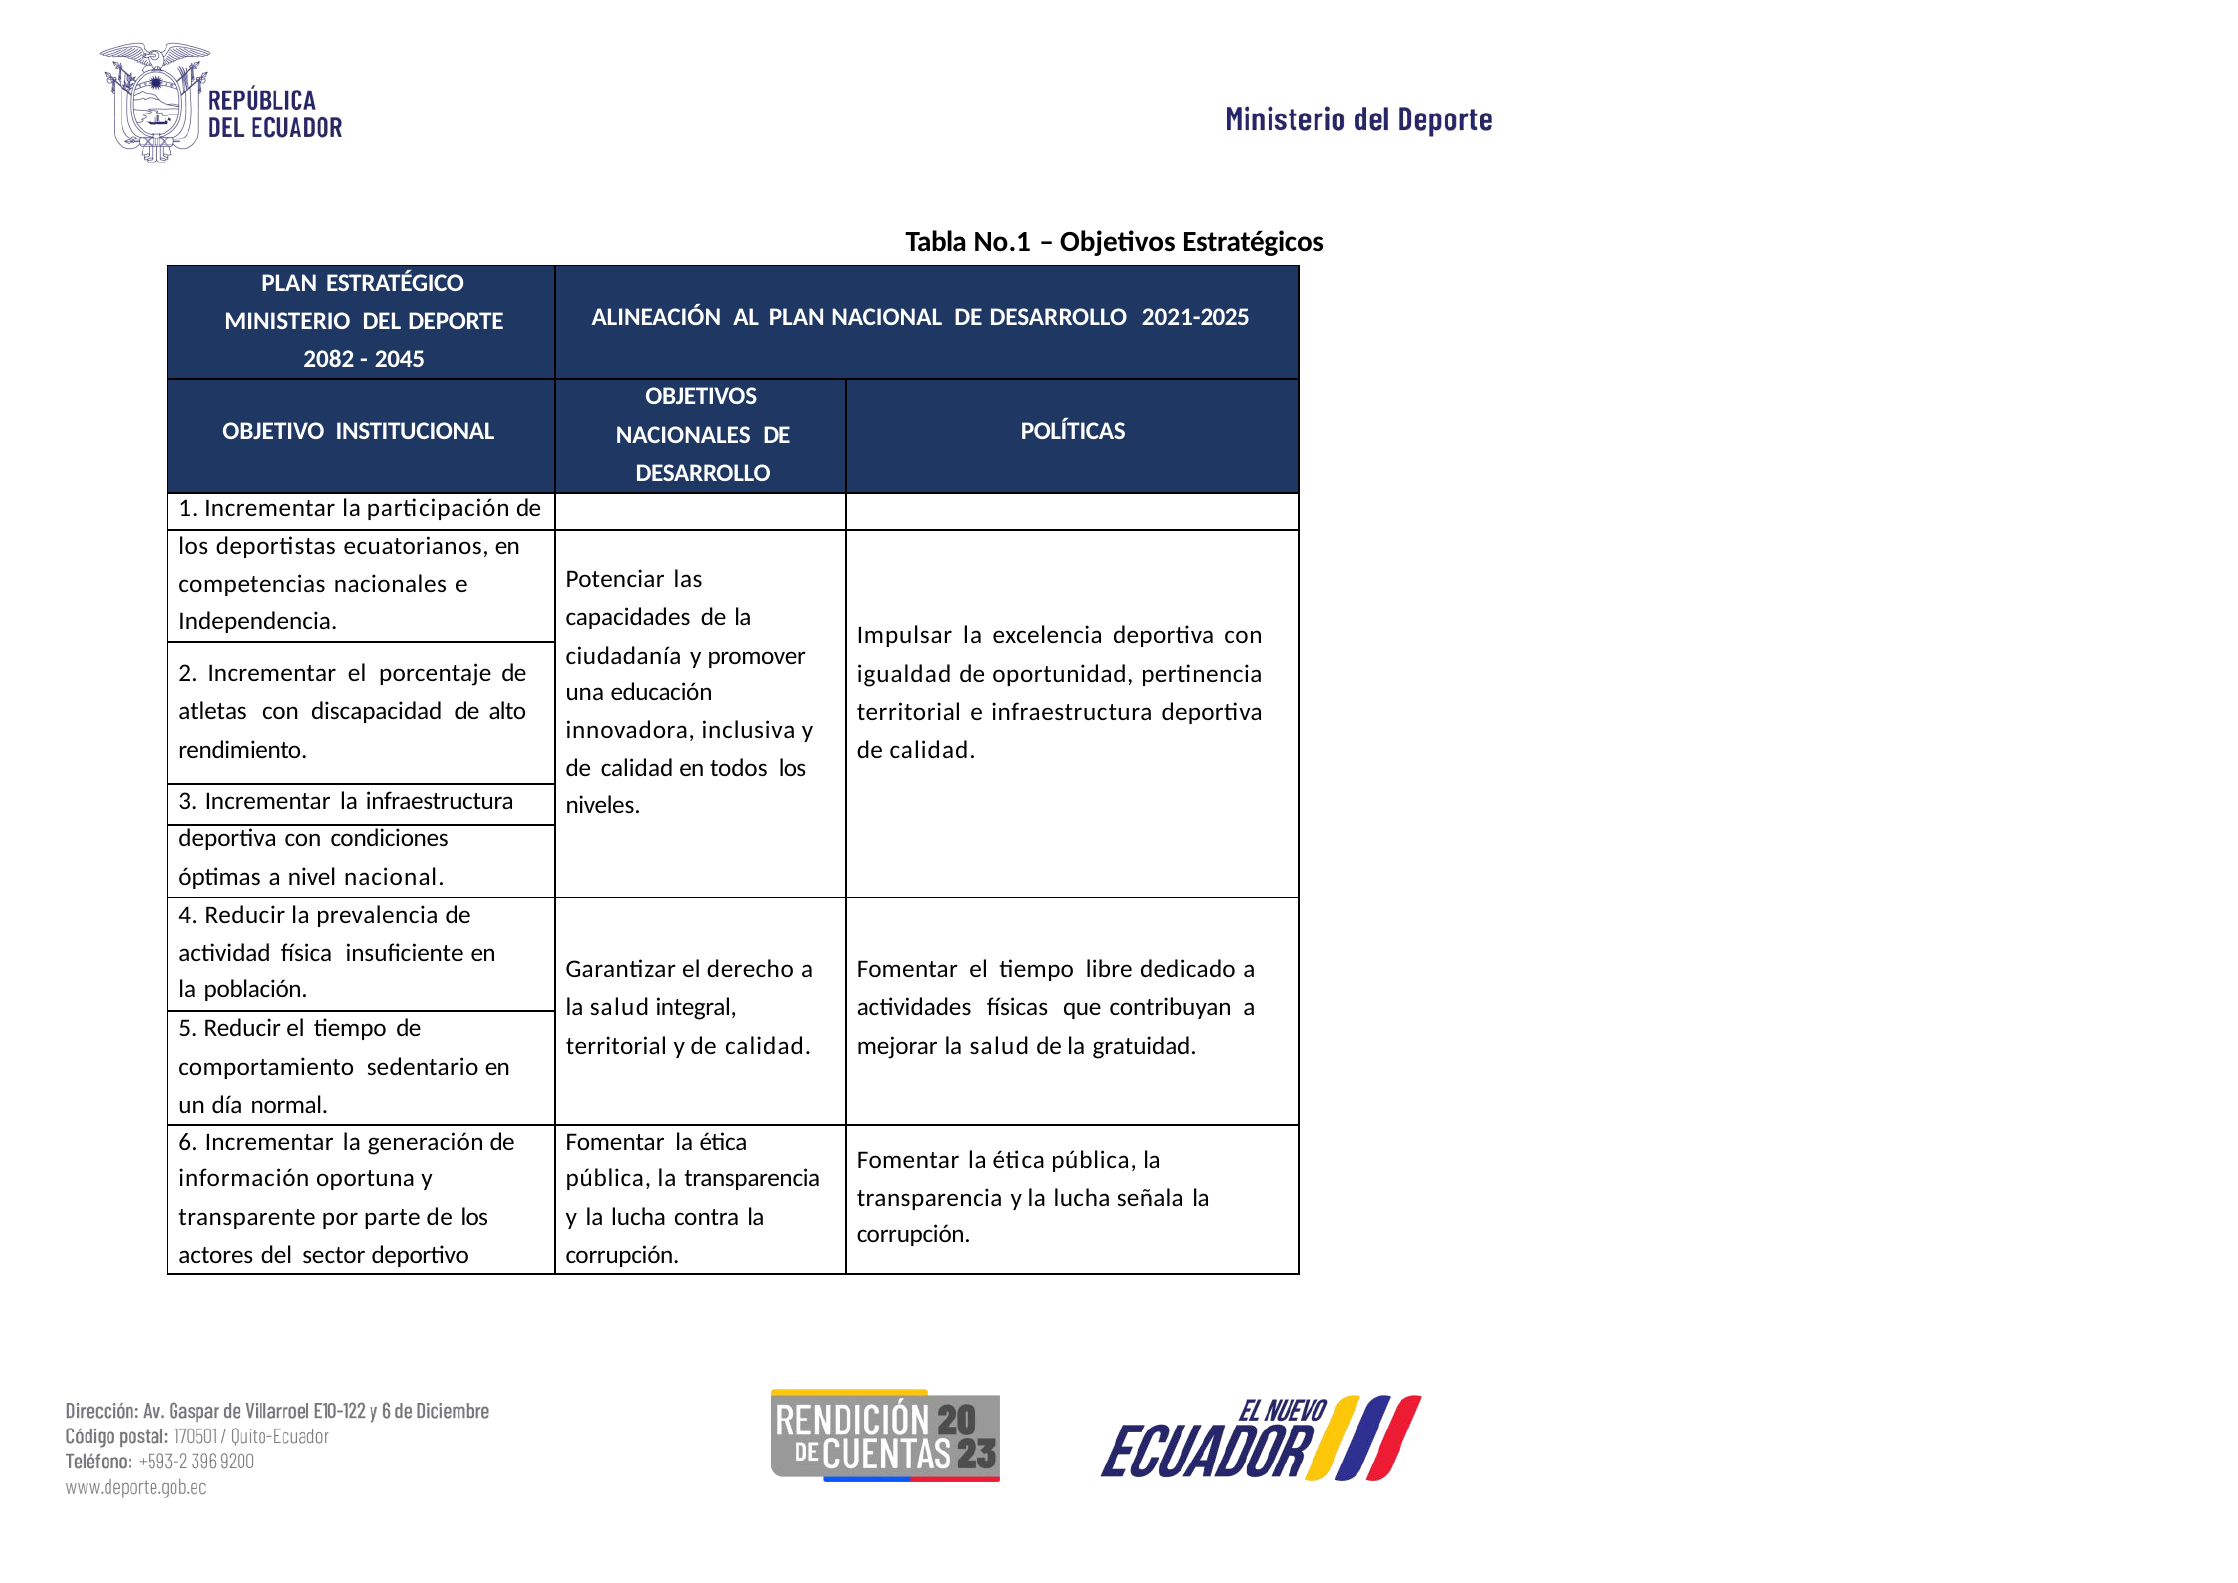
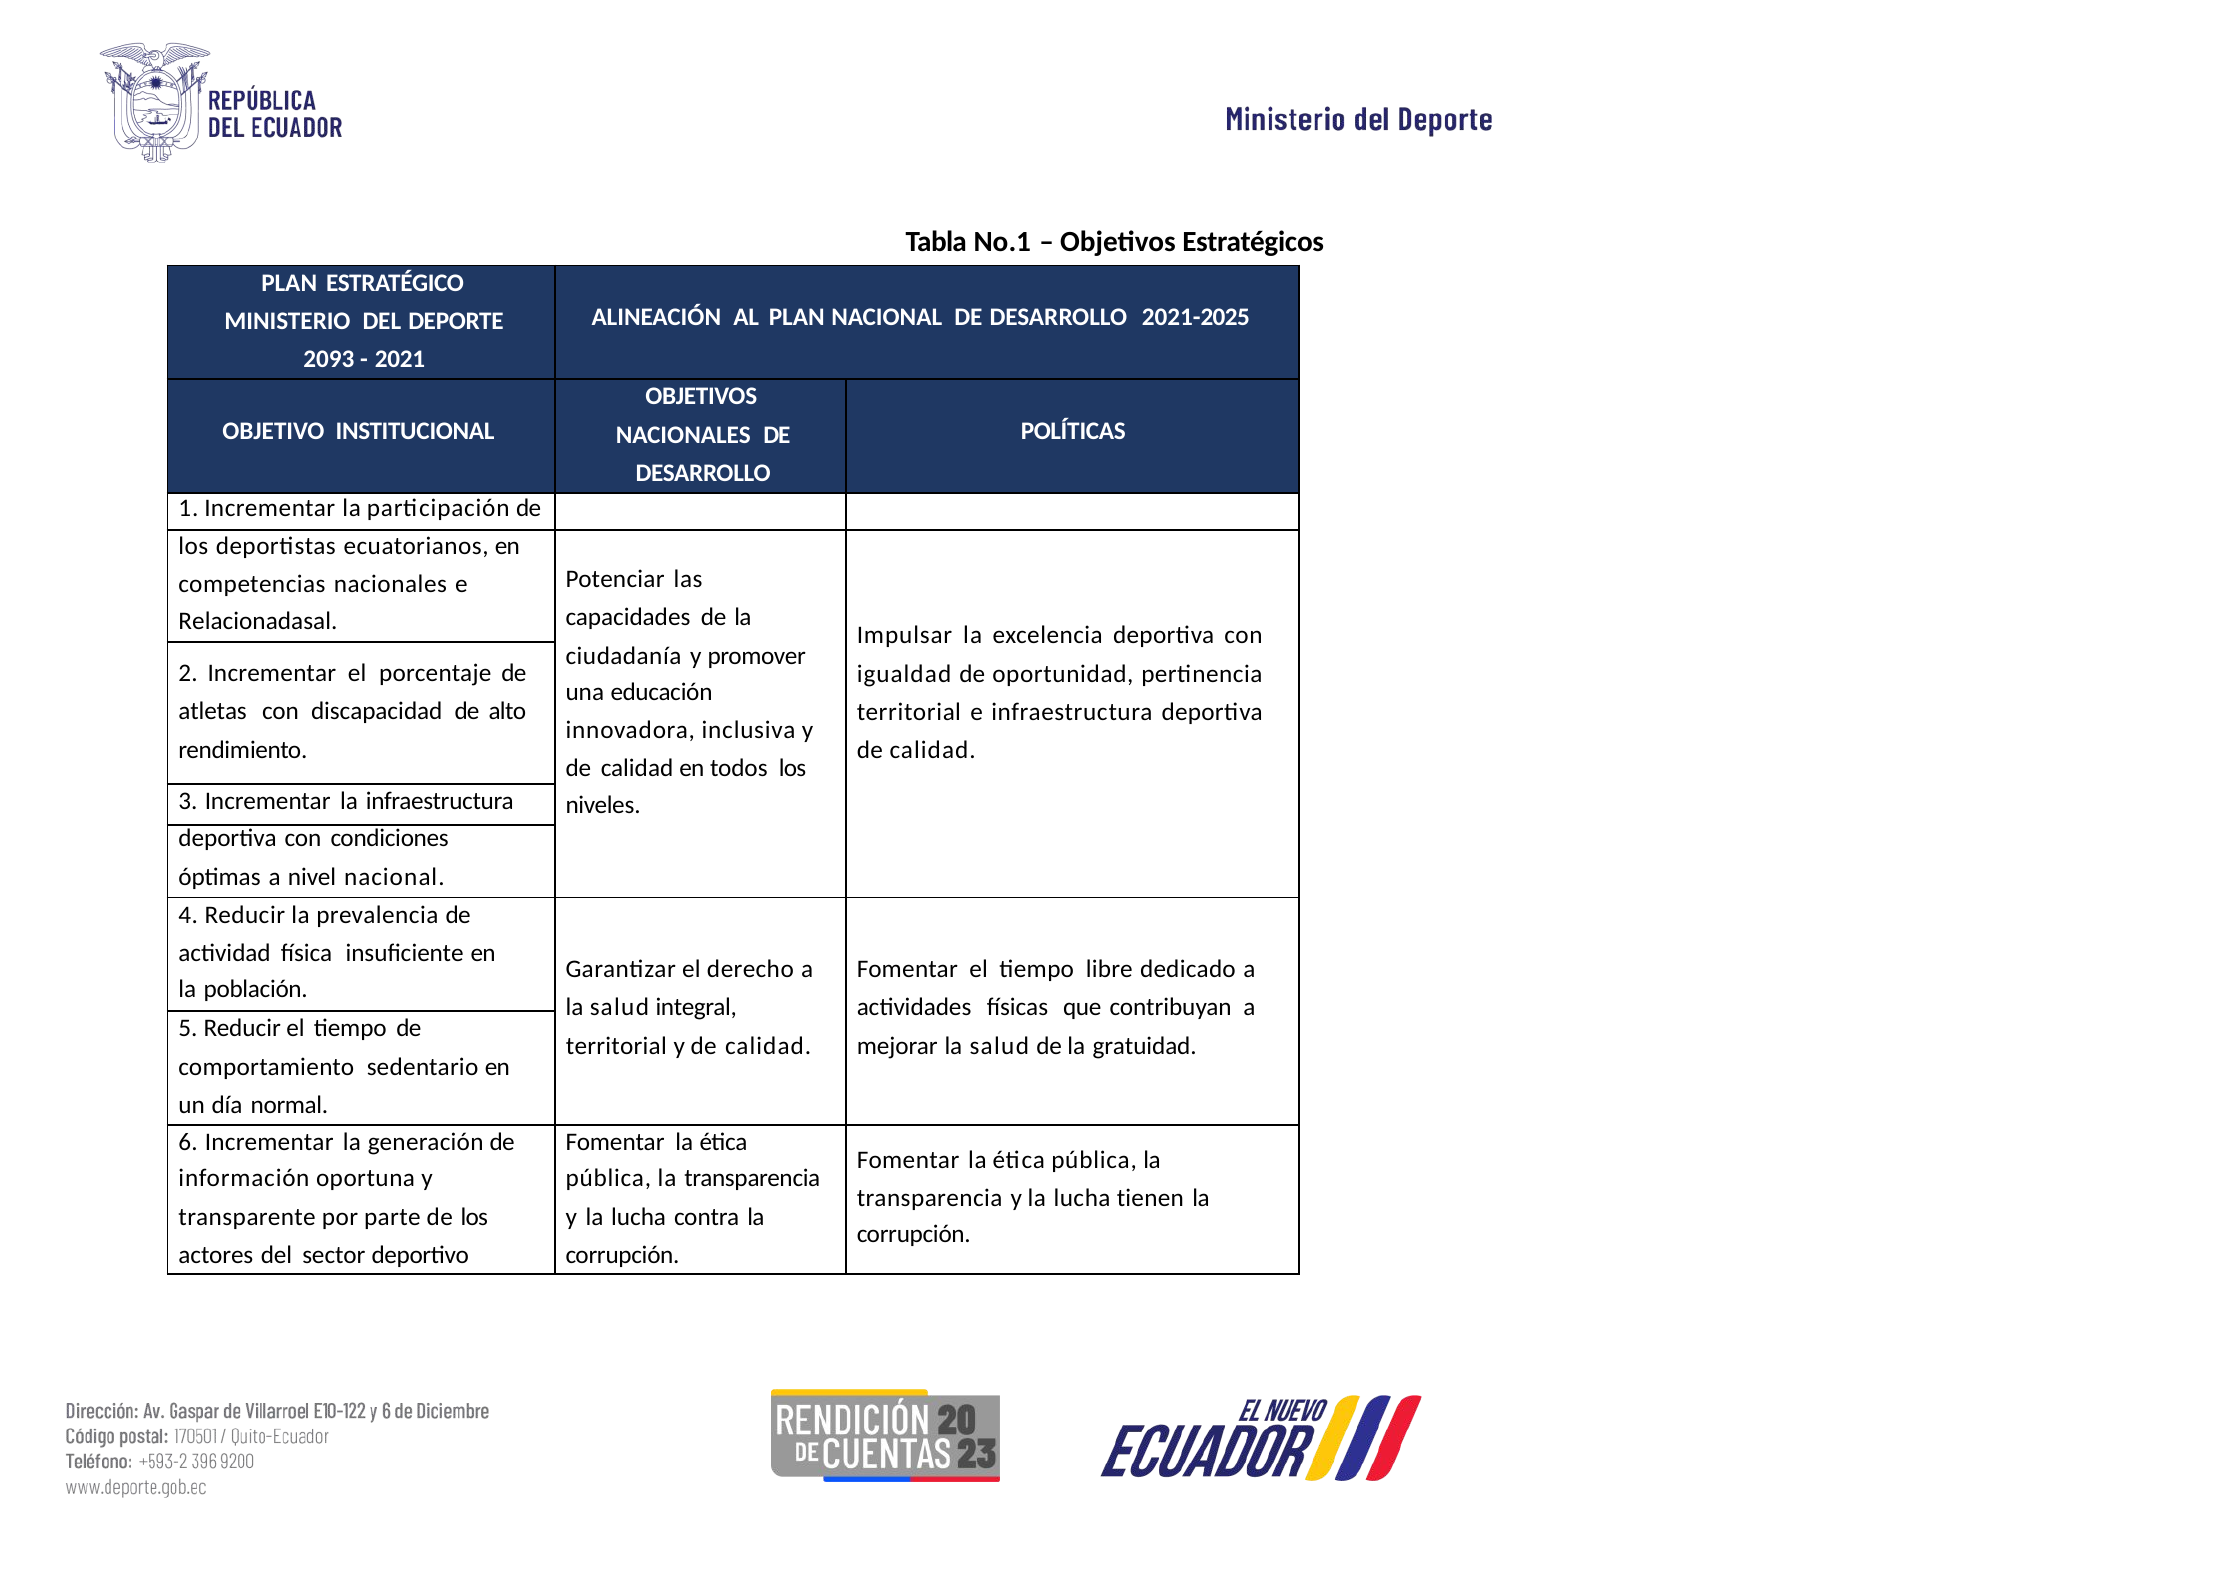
2082: 2082 -> 2093
2045: 2045 -> 2021
Independencia: Independencia -> Relacionadasal
señala: señala -> tienen
